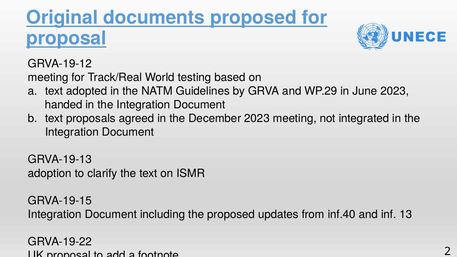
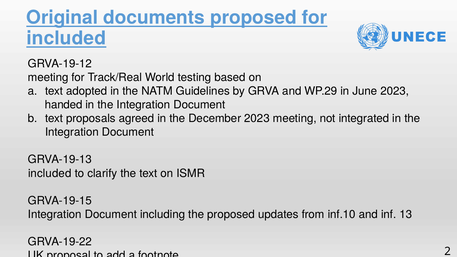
proposal at (66, 38): proposal -> included
adoption at (50, 173): adoption -> included
inf.40: inf.40 -> inf.10
